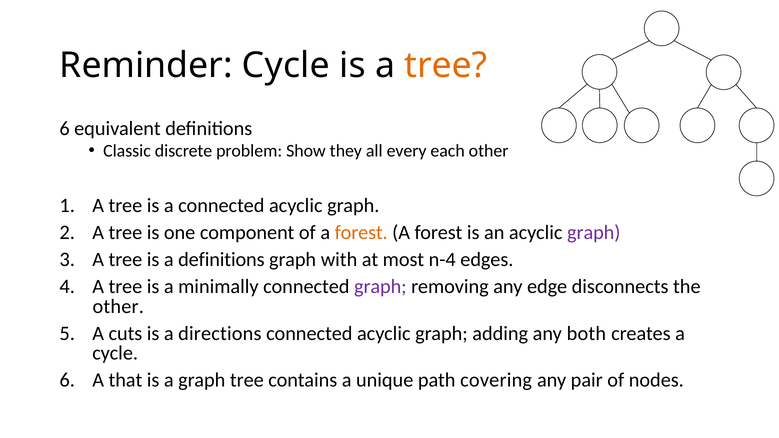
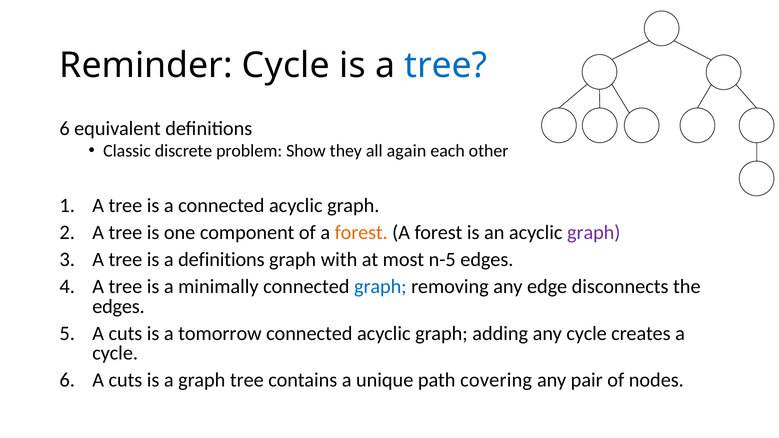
tree at (446, 65) colour: orange -> blue
every: every -> again
n-4: n-4 -> n-5
graph at (380, 287) colour: purple -> blue
other at (118, 307): other -> edges
directions: directions -> tomorrow
any both: both -> cycle
6 A that: that -> cuts
